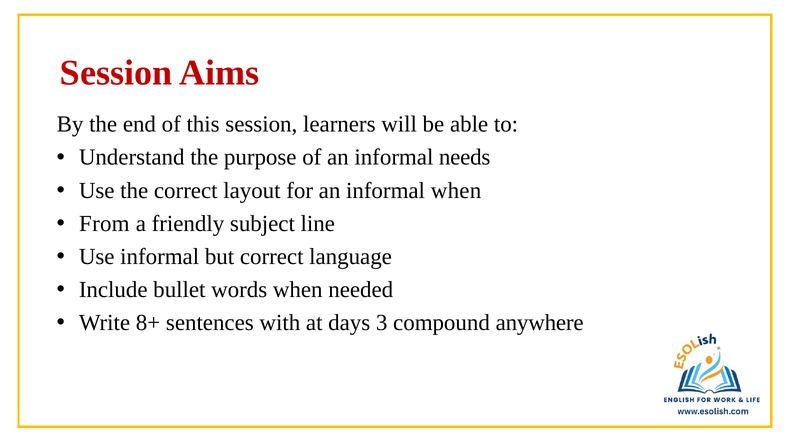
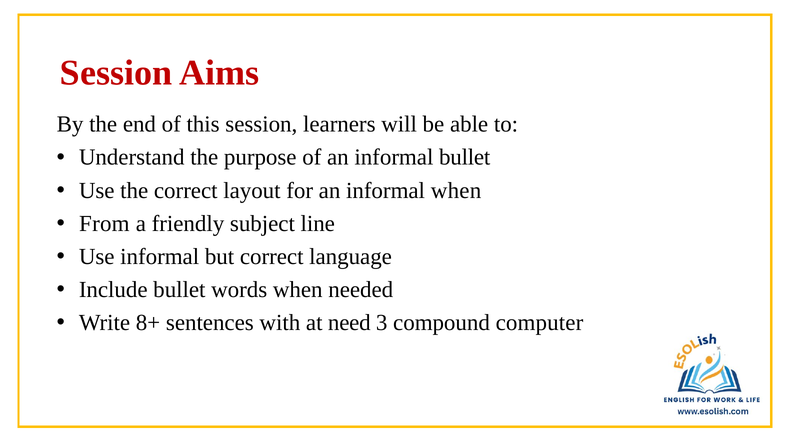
informal needs: needs -> bullet
days: days -> need
anywhere: anywhere -> computer
